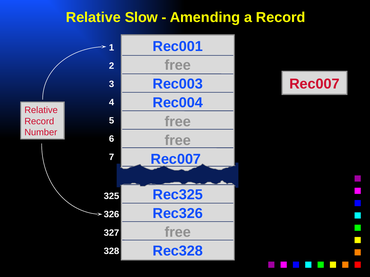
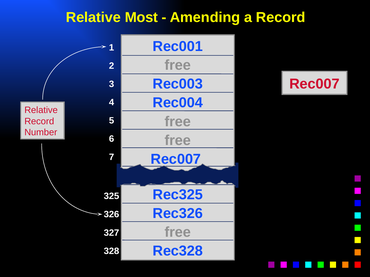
Slow: Slow -> Most
